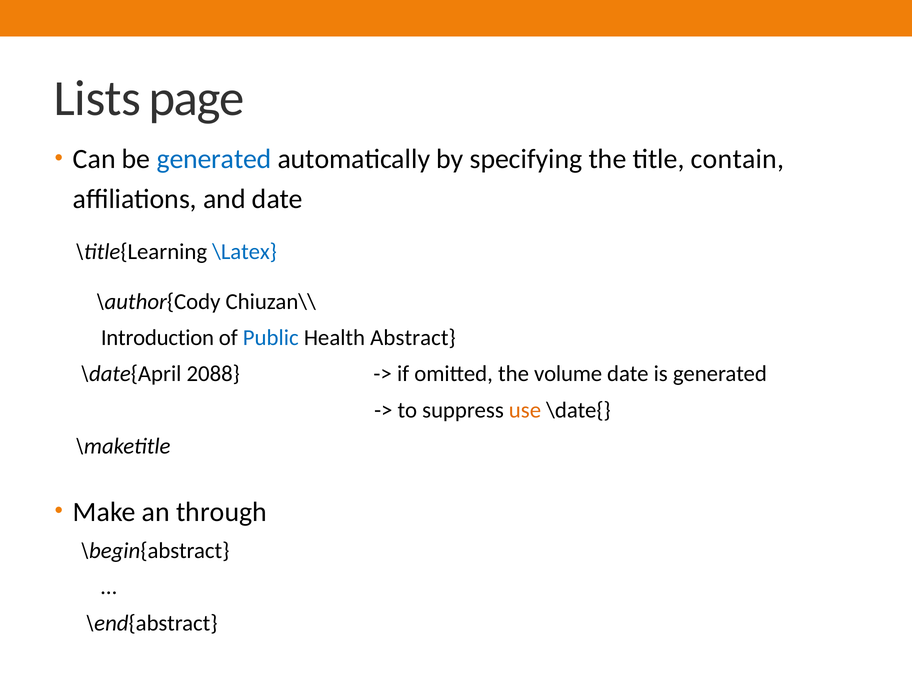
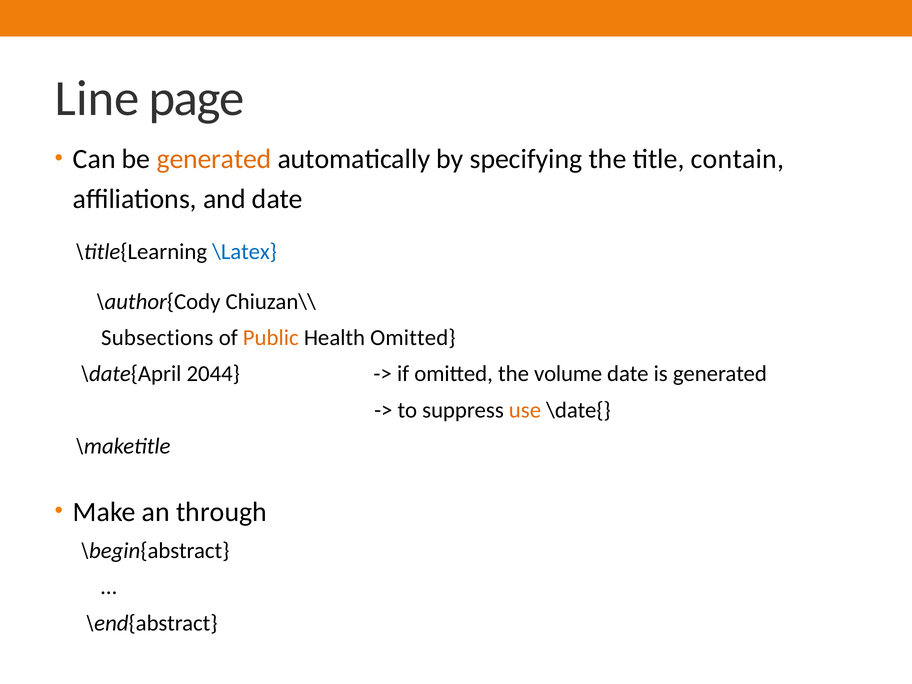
Lists: Lists -> Line
generated at (214, 159) colour: blue -> orange
Introduction: Introduction -> Subsections
Public colour: blue -> orange
Health Abstract: Abstract -> Omitted
2088: 2088 -> 2044
